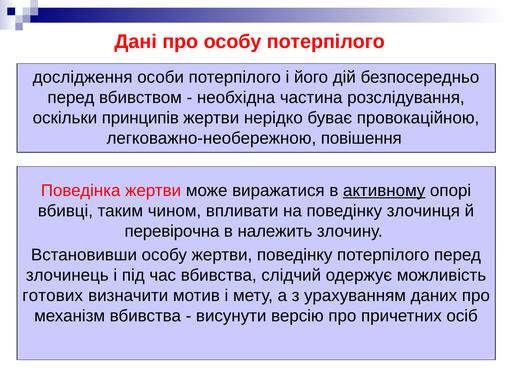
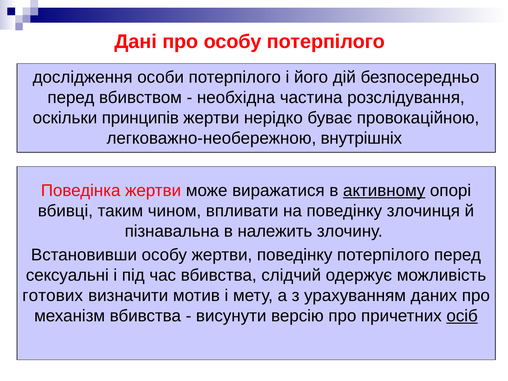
повішення: повішення -> внутрішніх
перевірочна: перевірочна -> пізнавальна
злочинець: злочинець -> сексуальні
осіб underline: none -> present
